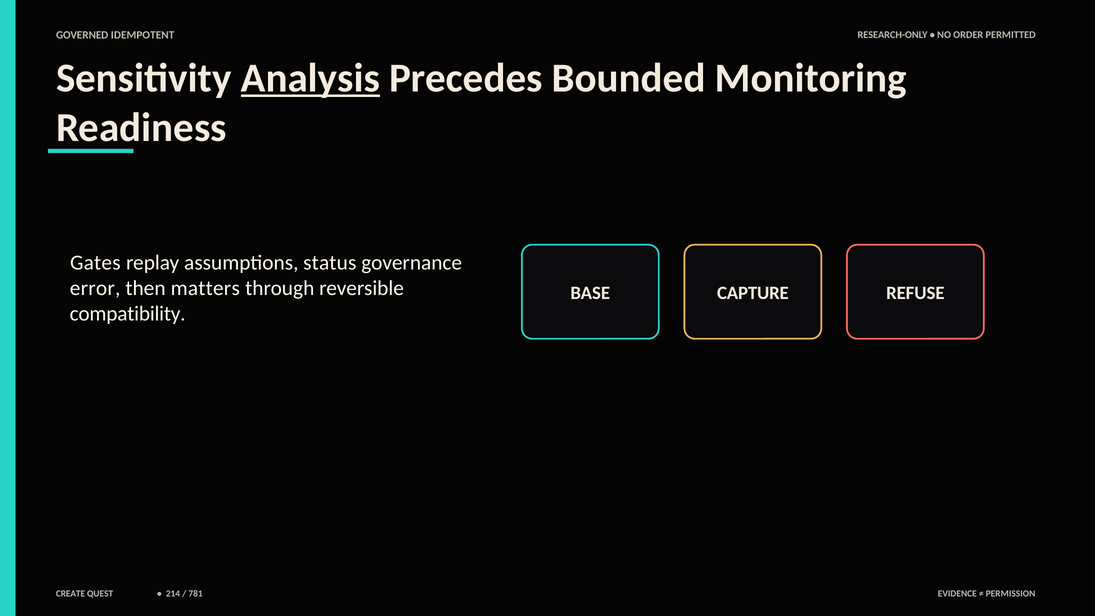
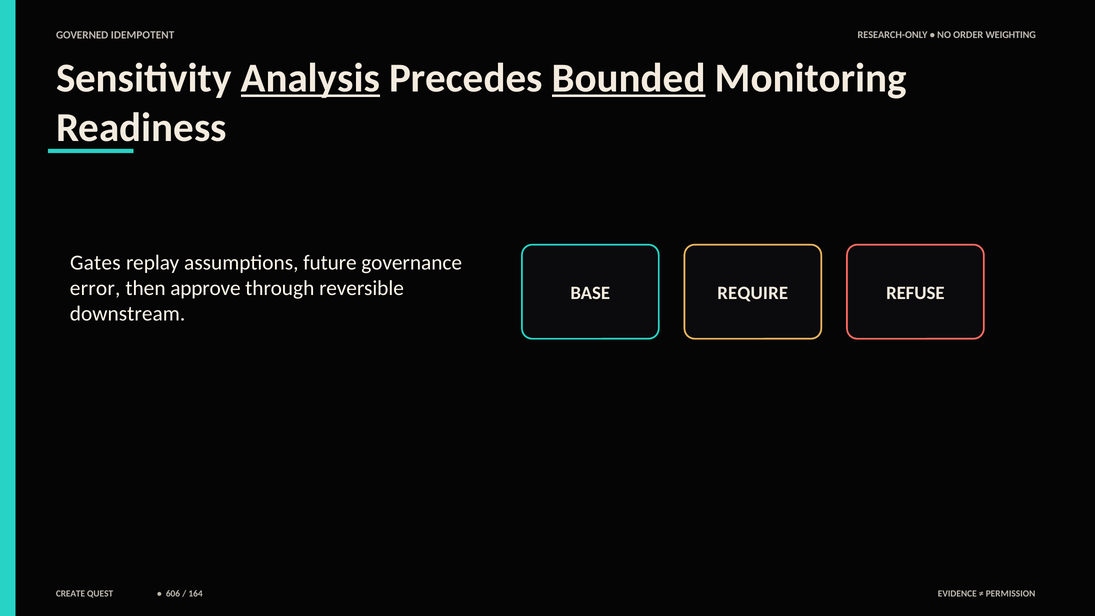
PERMITTED: PERMITTED -> WEIGHTING
Bounded underline: none -> present
status: status -> future
matters: matters -> approve
CAPTURE: CAPTURE -> REQUIRE
compatibility: compatibility -> downstream
214: 214 -> 606
781: 781 -> 164
